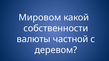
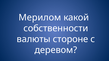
Мировом: Мировом -> Мерилом
частной: частной -> стороне
